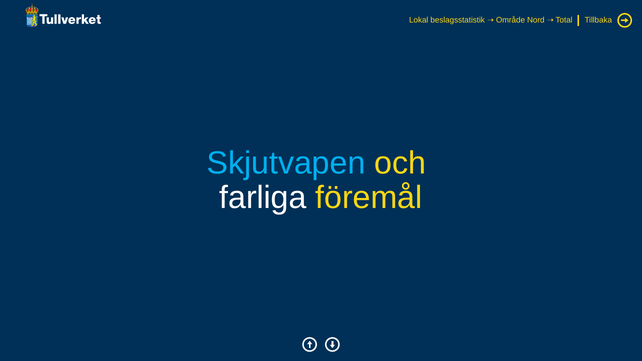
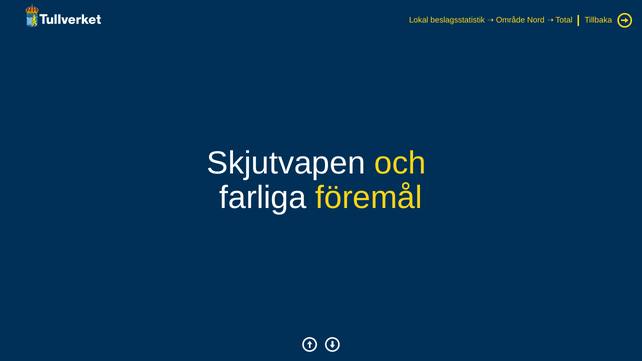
Skjutvapen colour: light blue -> white
